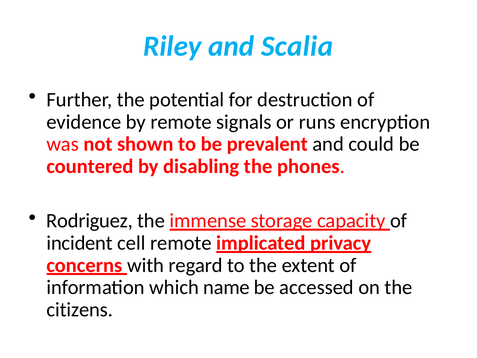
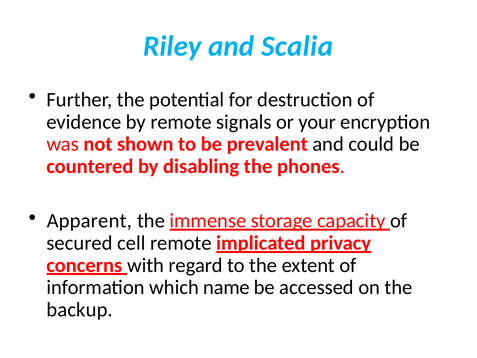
runs: runs -> your
Rodriguez: Rodriguez -> Apparent
incident: incident -> secured
citizens: citizens -> backup
